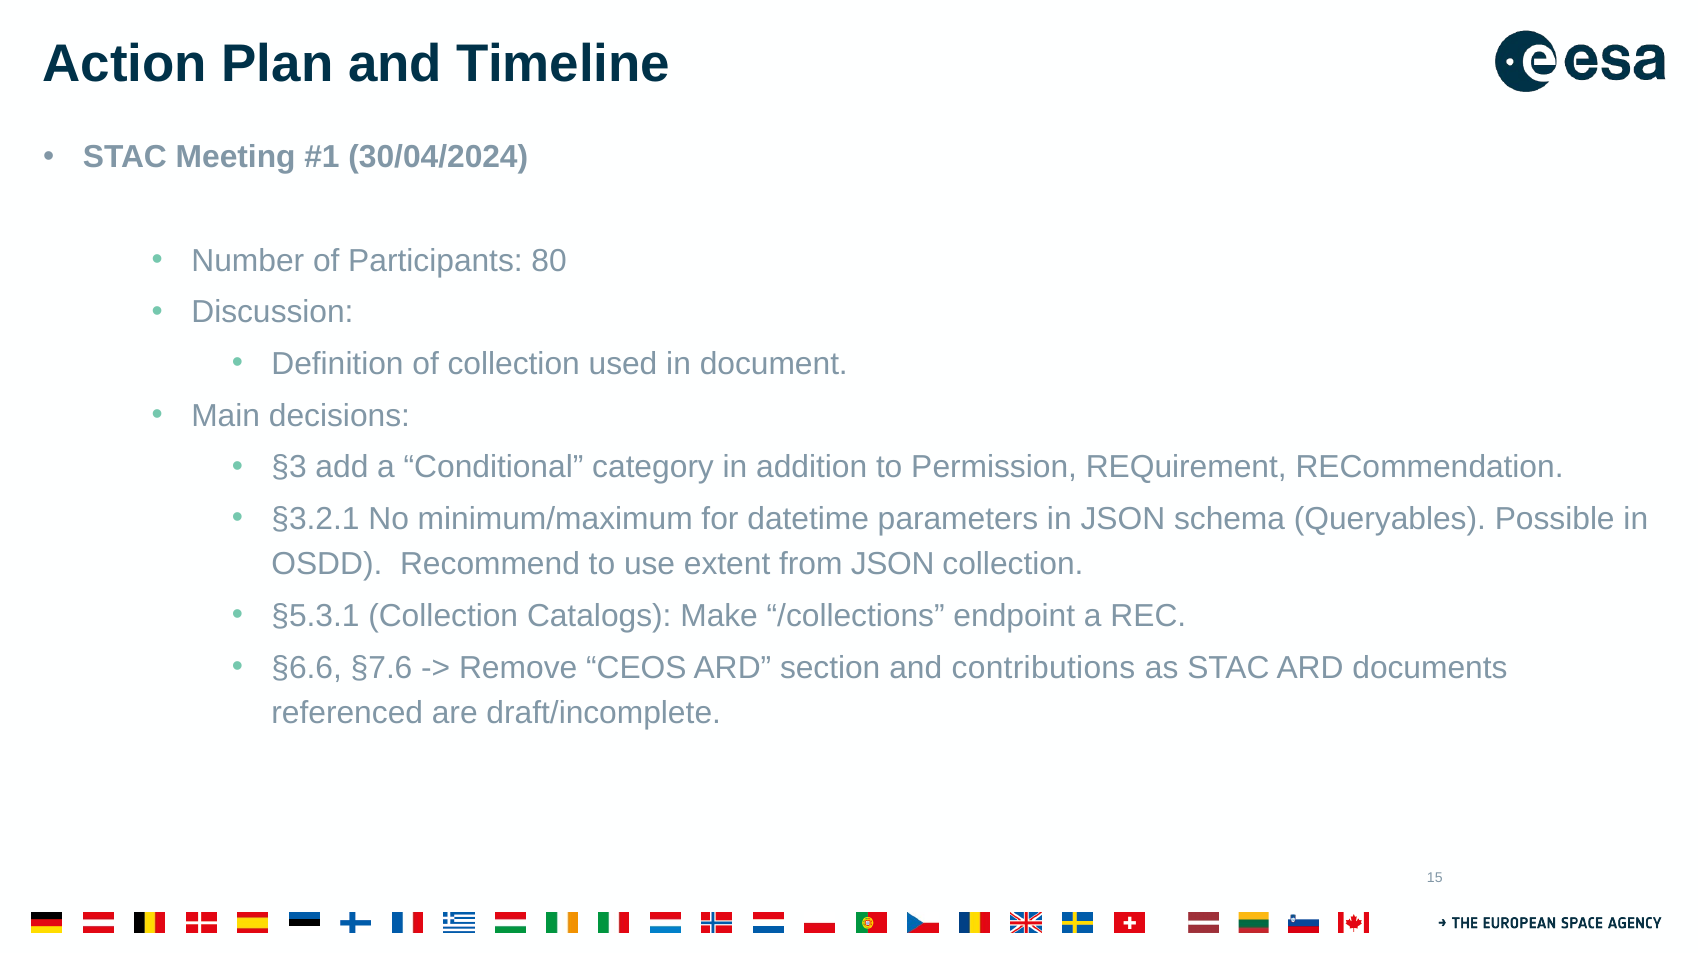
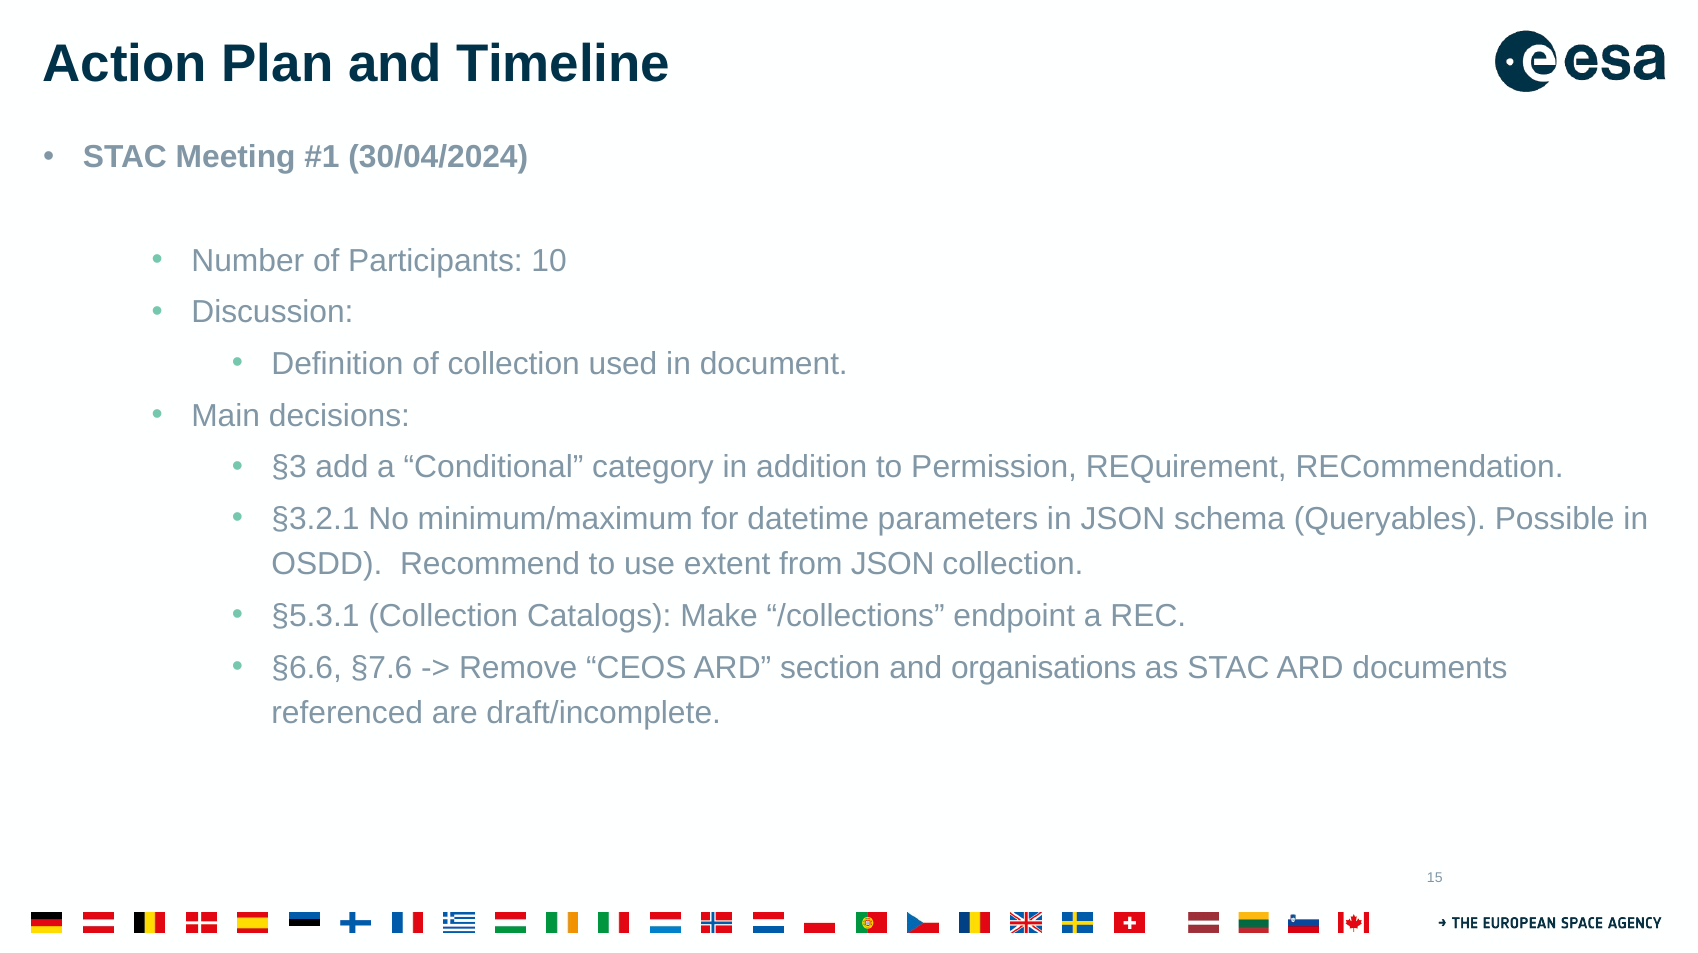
80: 80 -> 10
contributions: contributions -> organisations
